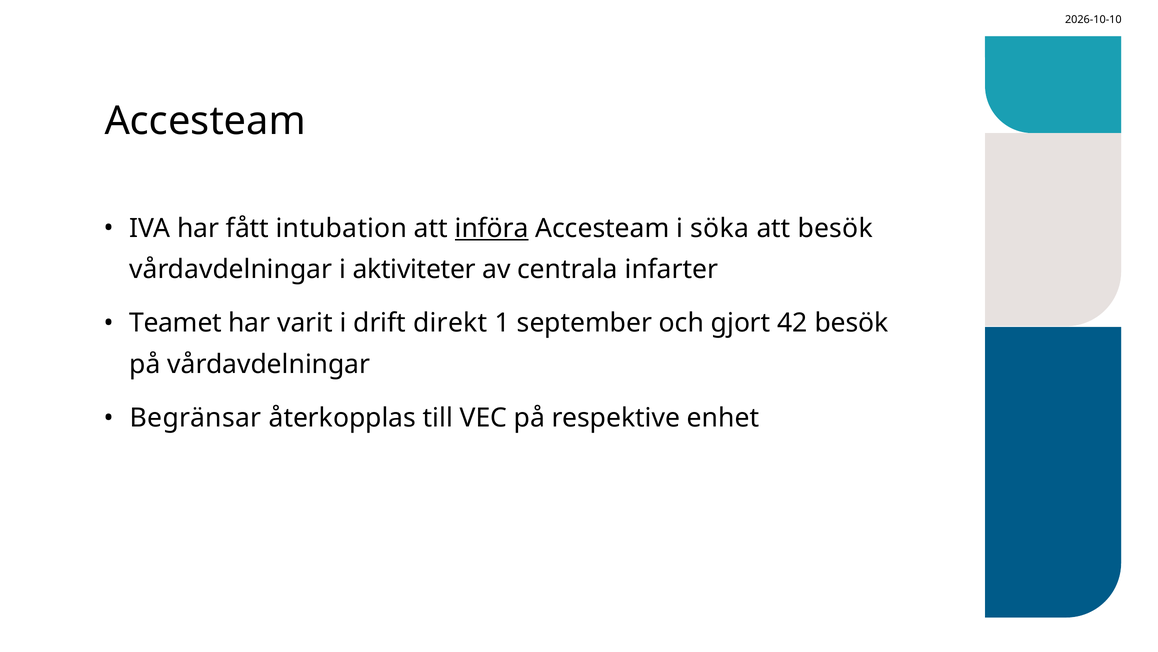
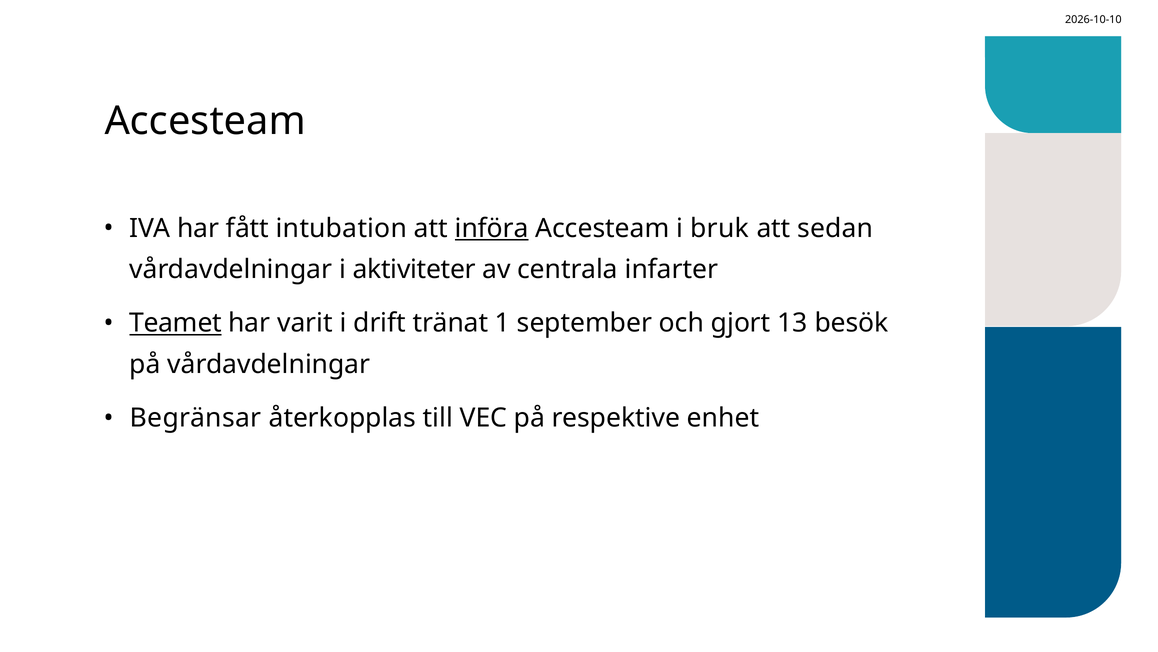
söka: söka -> bruk
att besök: besök -> sedan
Teamet underline: none -> present
direkt: direkt -> tränat
42: 42 -> 13
